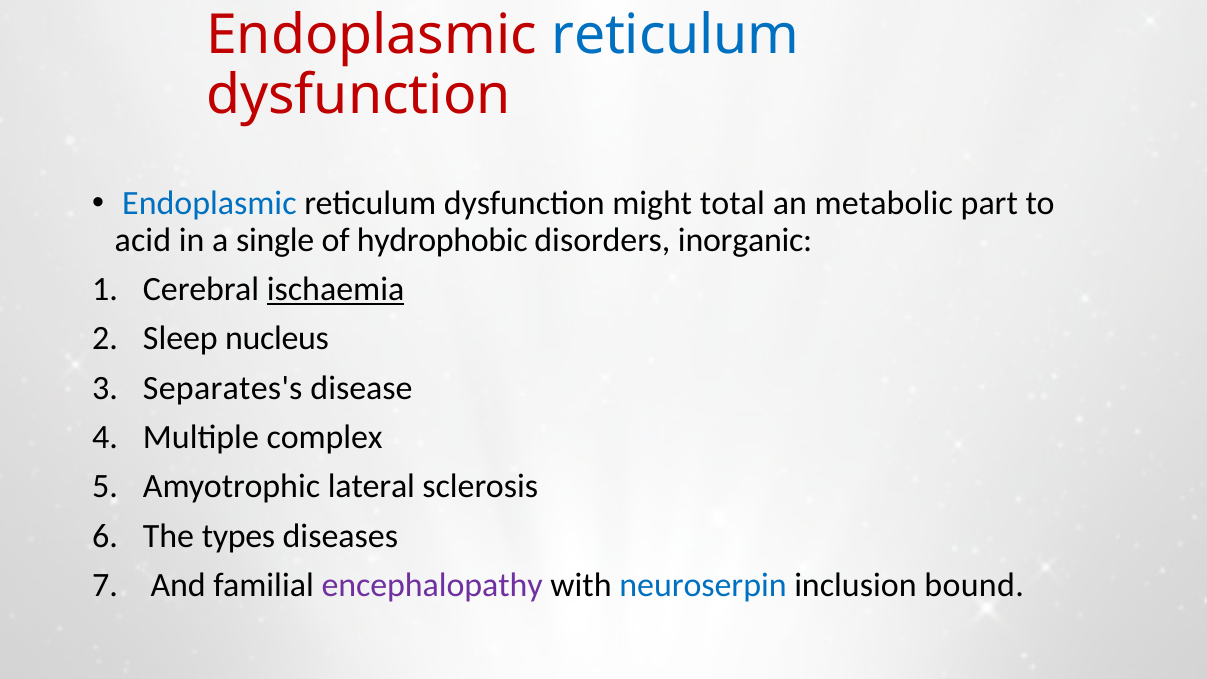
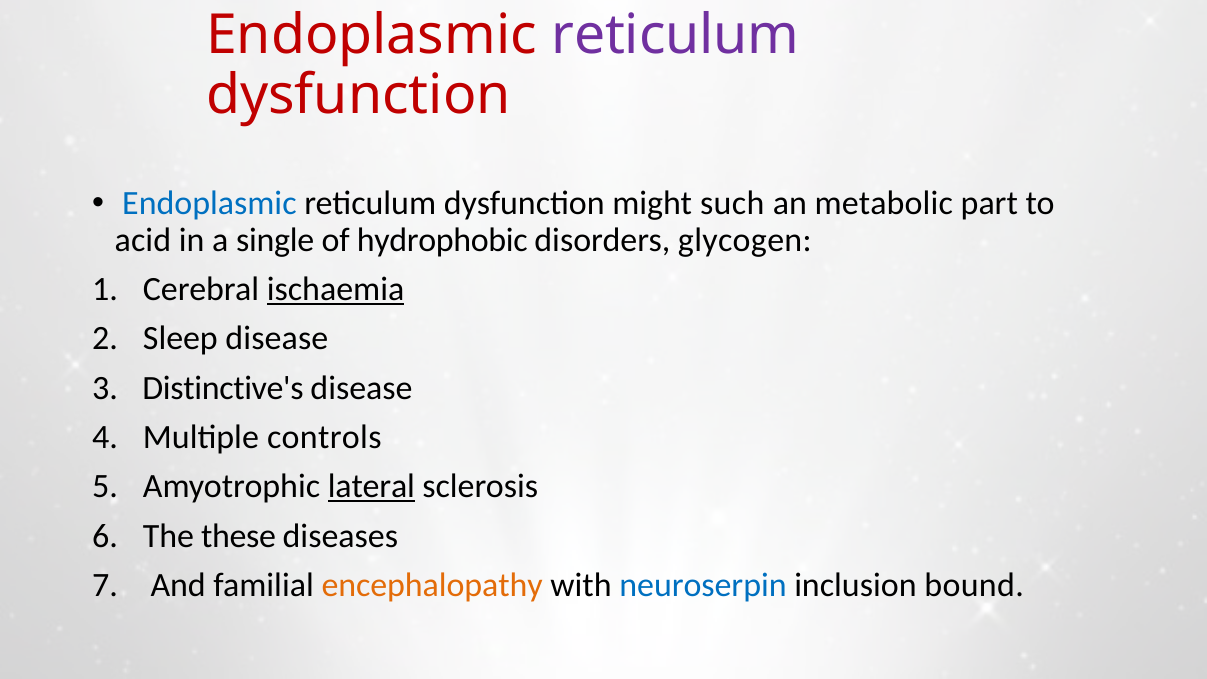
reticulum at (675, 36) colour: blue -> purple
total: total -> such
inorganic: inorganic -> glycogen
Sleep nucleus: nucleus -> disease
Separates's: Separates's -> Distinctive's
complex: complex -> controls
lateral underline: none -> present
types: types -> these
encephalopathy colour: purple -> orange
